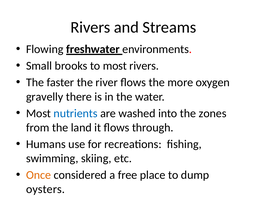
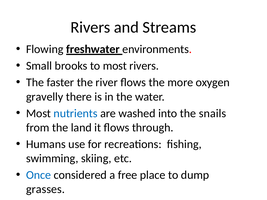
zones: zones -> snails
Once colour: orange -> blue
oysters: oysters -> grasses
